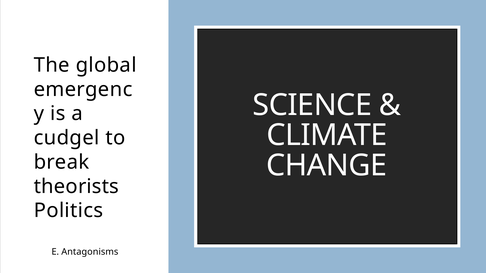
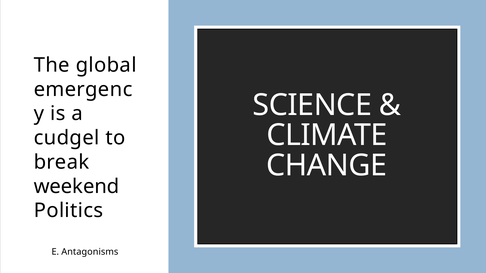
theorists: theorists -> weekend
